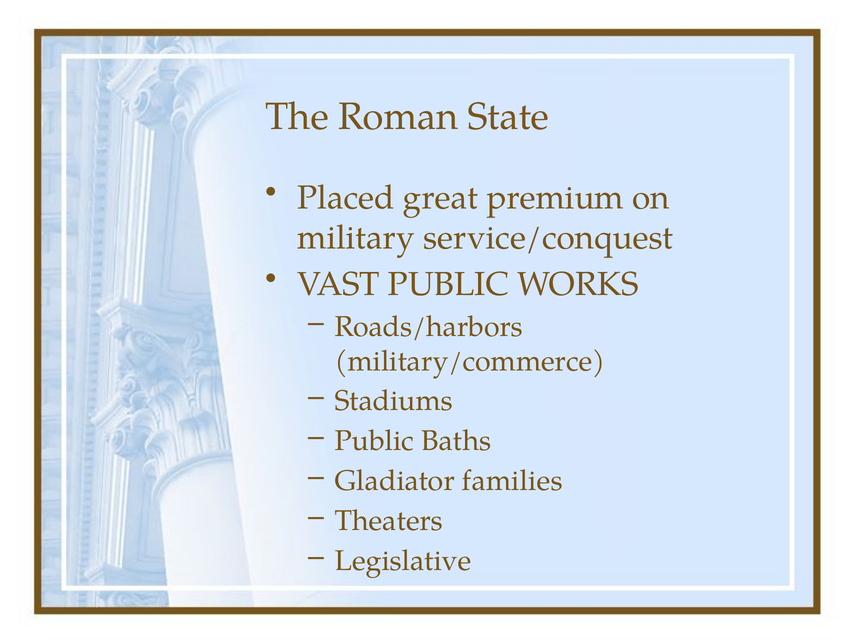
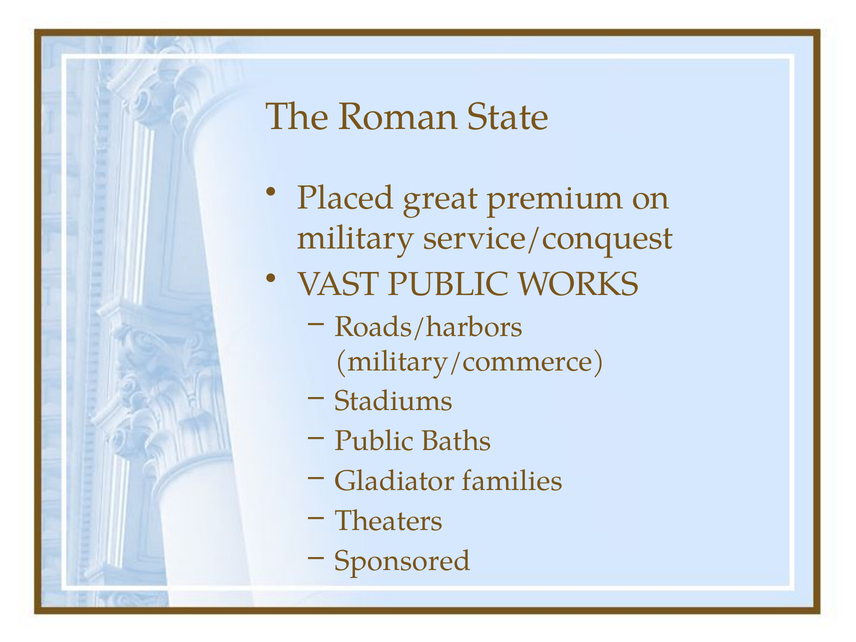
Legislative: Legislative -> Sponsored
